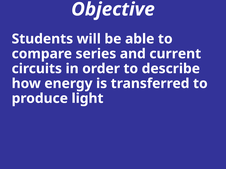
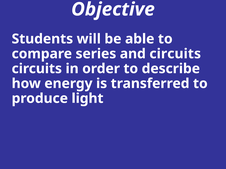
and current: current -> circuits
